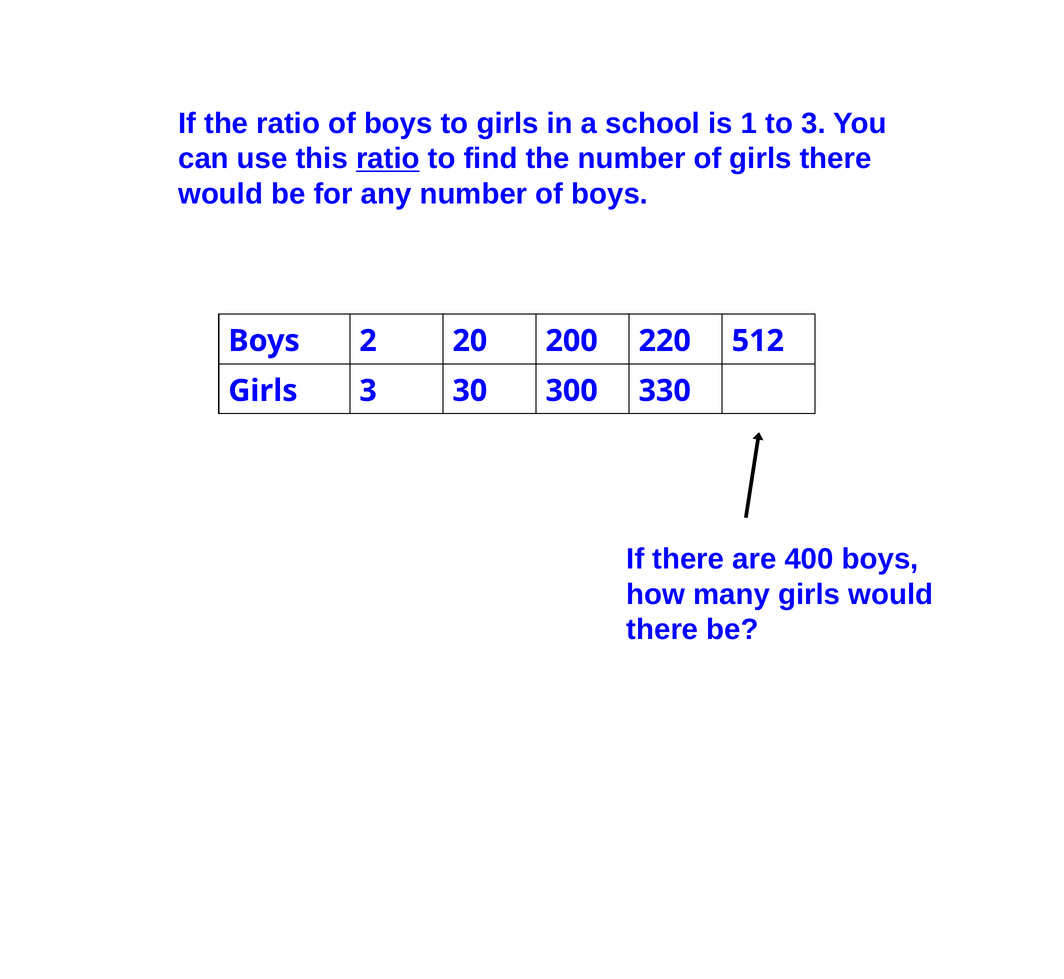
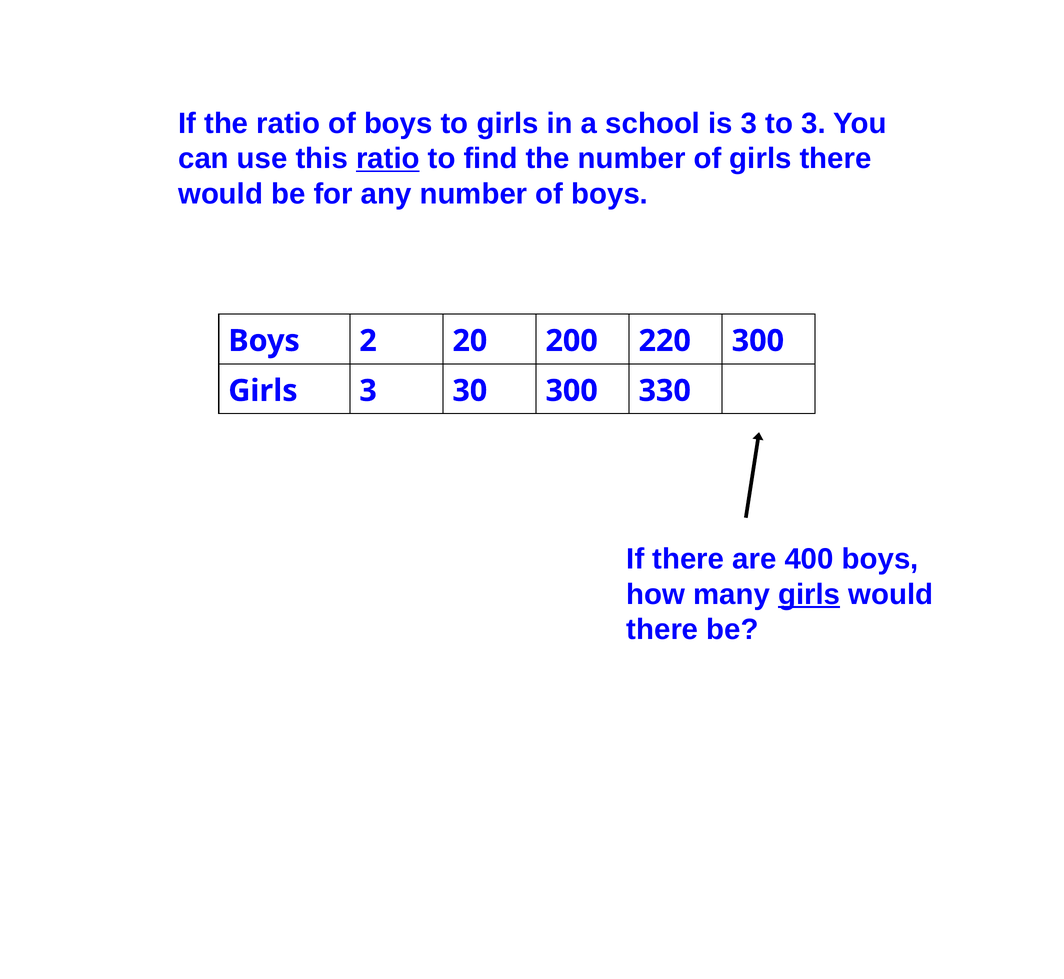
is 1: 1 -> 3
220 512: 512 -> 300
girls at (809, 595) underline: none -> present
